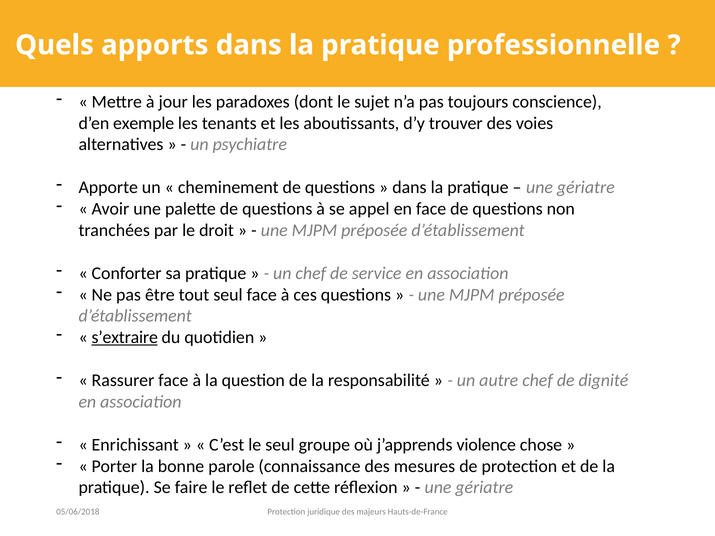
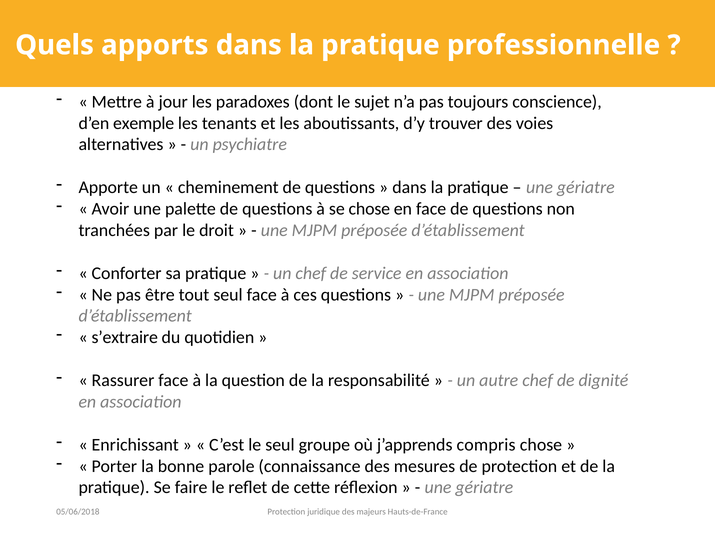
se appel: appel -> chose
s’extraire underline: present -> none
violence: violence -> compris
